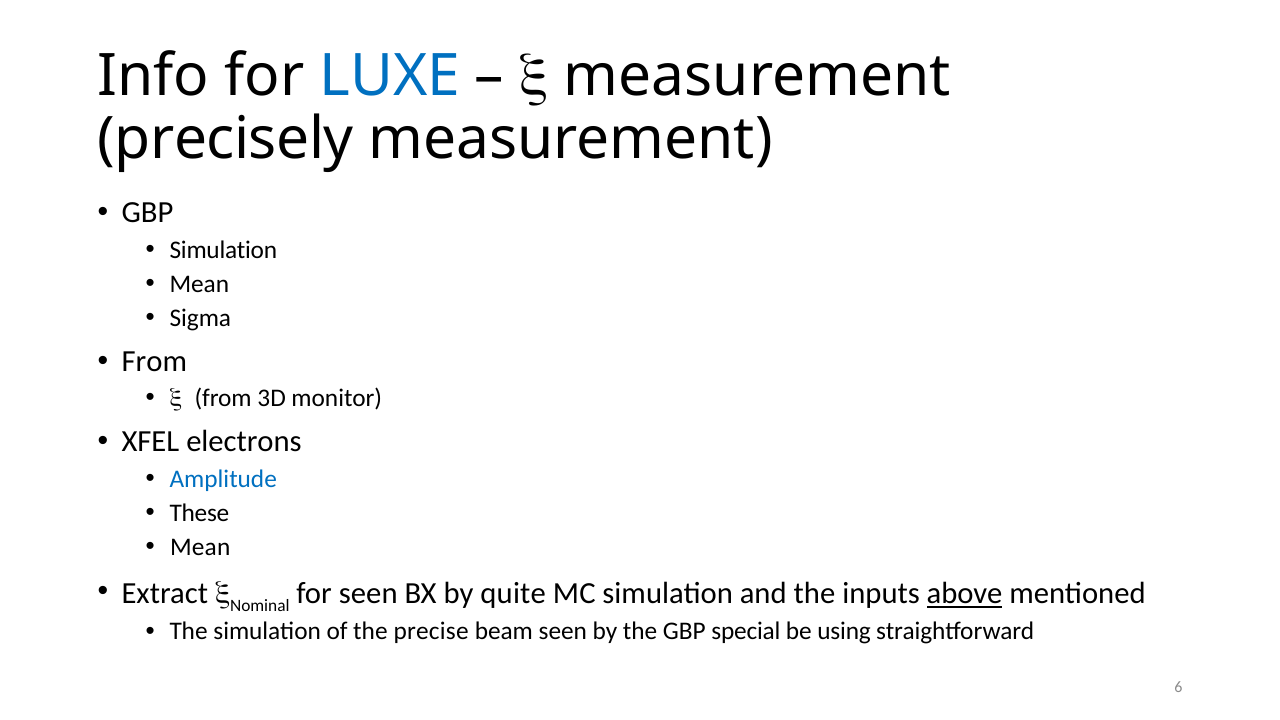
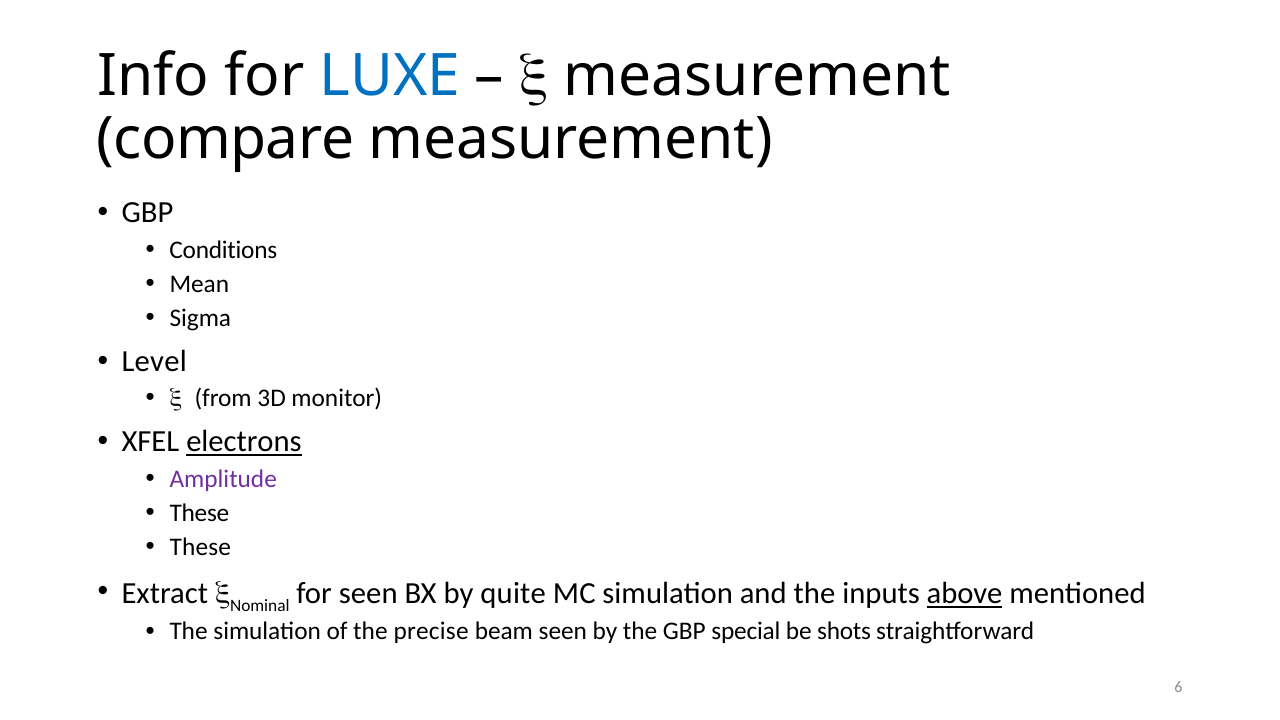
precisely: precisely -> compare
Simulation at (223, 250): Simulation -> Conditions
From at (154, 361): From -> Level
electrons underline: none -> present
Amplitude colour: blue -> purple
Mean at (200, 547): Mean -> These
using: using -> shots
